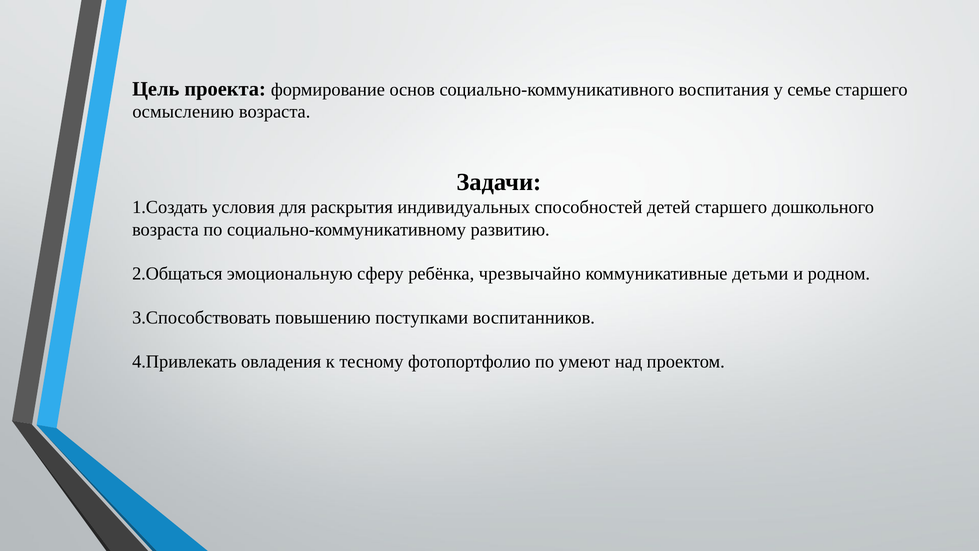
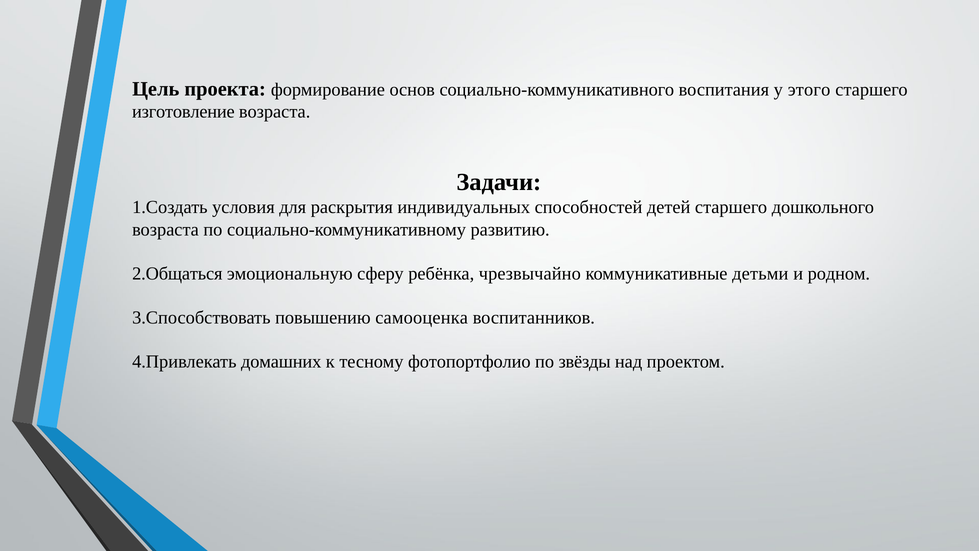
семье: семье -> этого
осмыслению: осмыслению -> изготовление
поступками: поступками -> самооценка
овладения: овладения -> домашних
умеют: умеют -> звёзды
